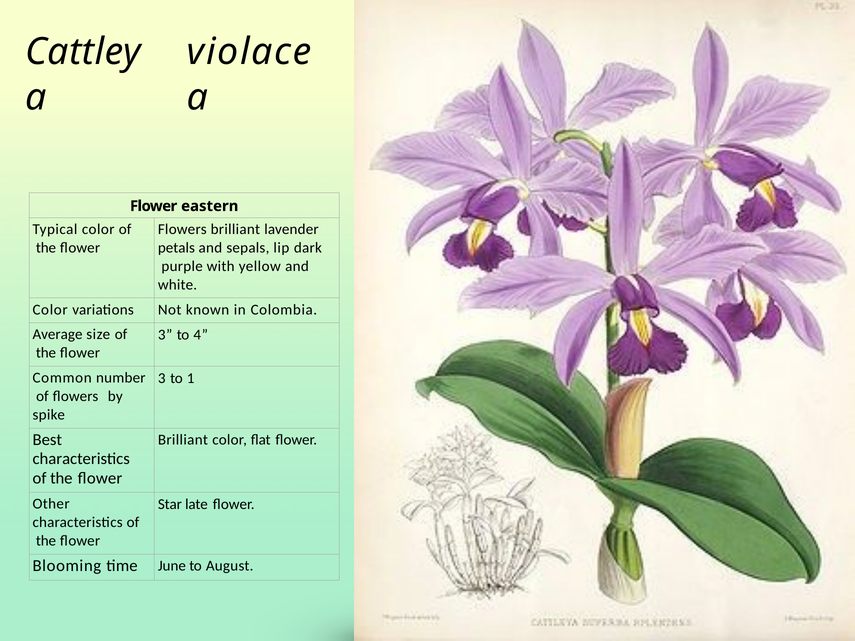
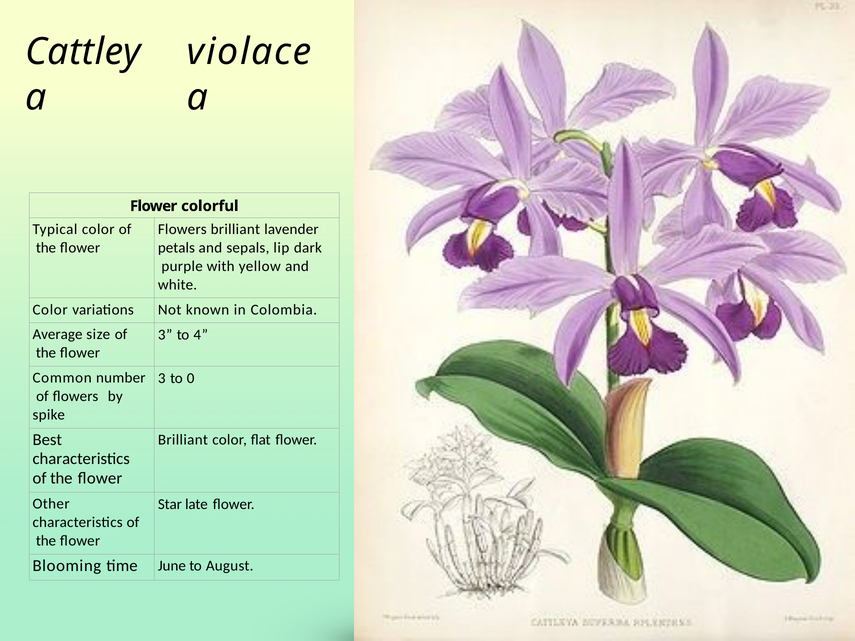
eastern: eastern -> colorful
1: 1 -> 0
